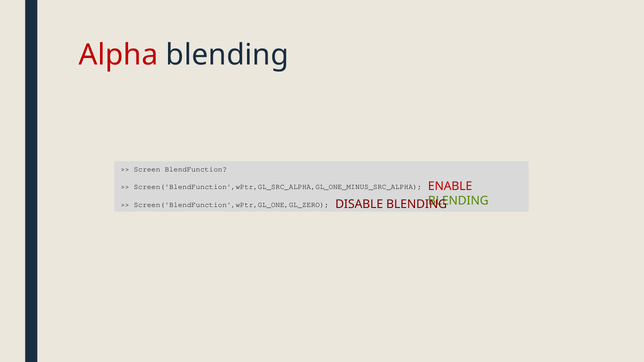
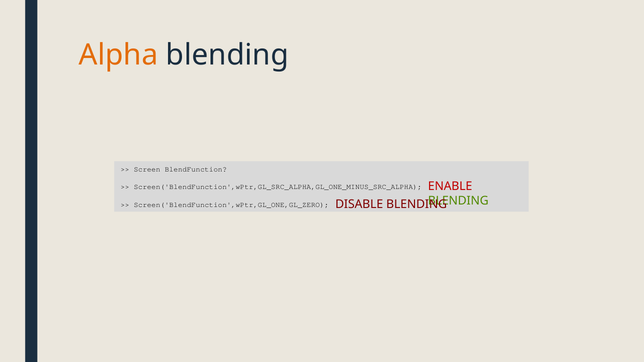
Alpha colour: red -> orange
